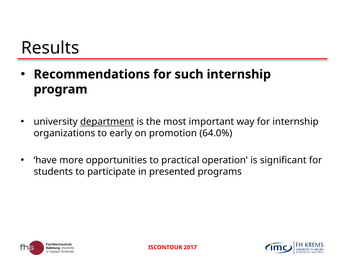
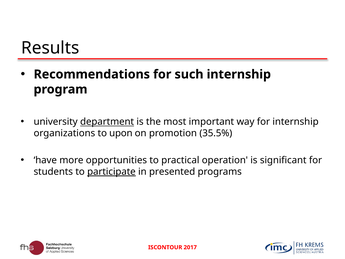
early: early -> upon
64.0%: 64.0% -> 35.5%
participate underline: none -> present
